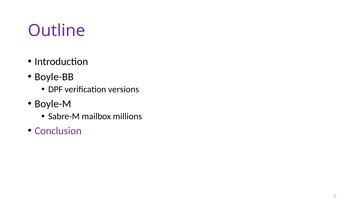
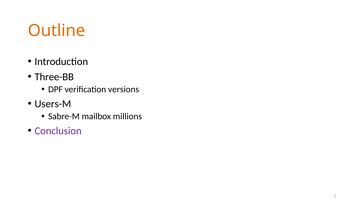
Outline colour: purple -> orange
Boyle-BB: Boyle-BB -> Three-BB
Boyle-M: Boyle-M -> Users-M
